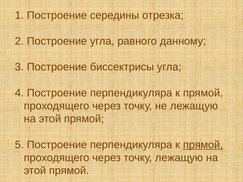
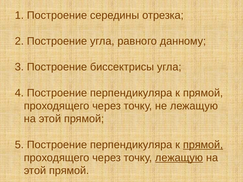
лежащую at (179, 158) underline: none -> present
